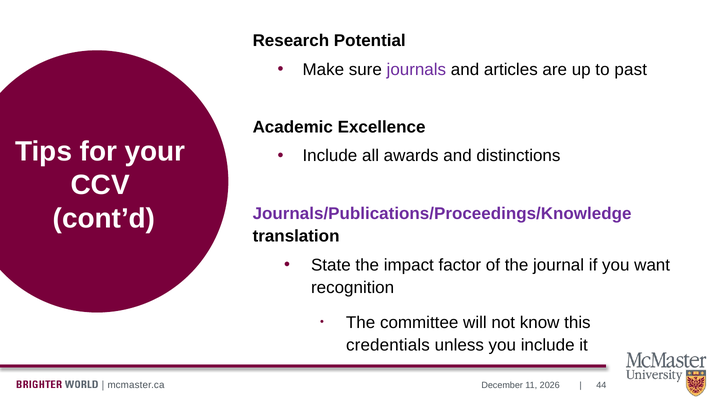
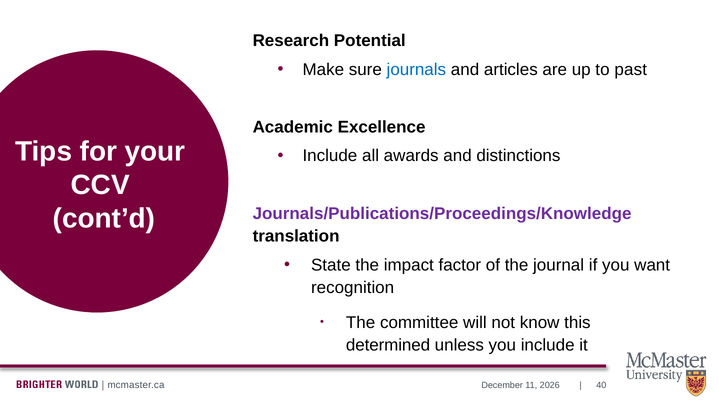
journals colour: purple -> blue
credentials: credentials -> determined
44: 44 -> 40
